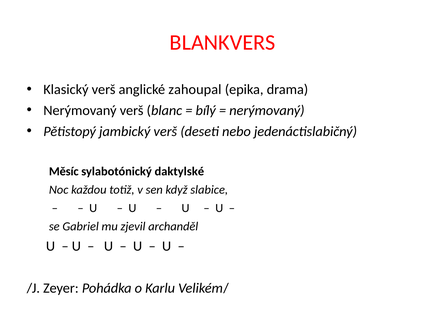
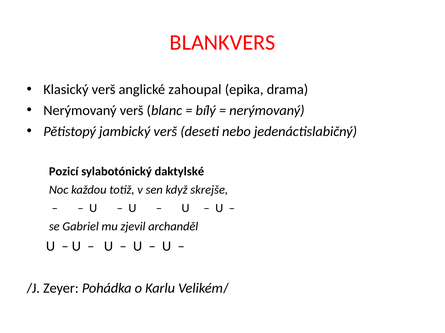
Měsíc: Měsíc -> Pozicí
slabice: slabice -> skrejše
